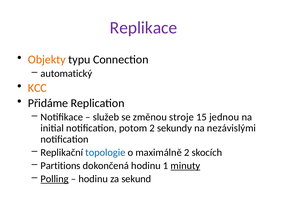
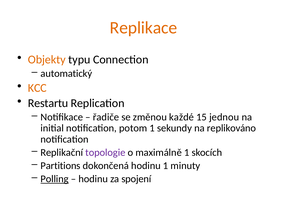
Replikace colour: purple -> orange
Přidáme: Přidáme -> Restartu
služeb: služeb -> řadiče
stroje: stroje -> každé
potom 2: 2 -> 1
nezávislými: nezávislými -> replikováno
topologie colour: blue -> purple
maximálně 2: 2 -> 1
minuty underline: present -> none
sekund: sekund -> spojení
